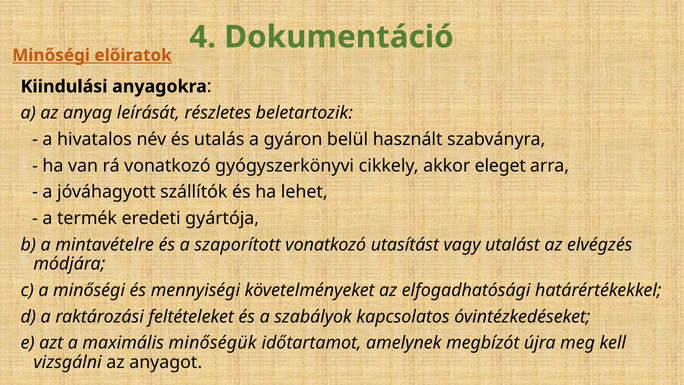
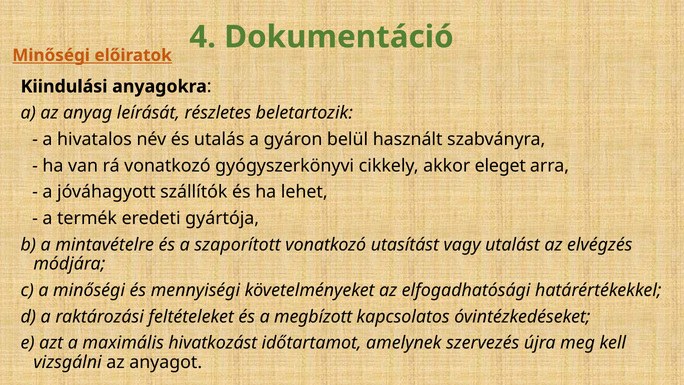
szabályok: szabályok -> megbízott
minőségük: minőségük -> hivatkozást
megbízót: megbízót -> szervezés
